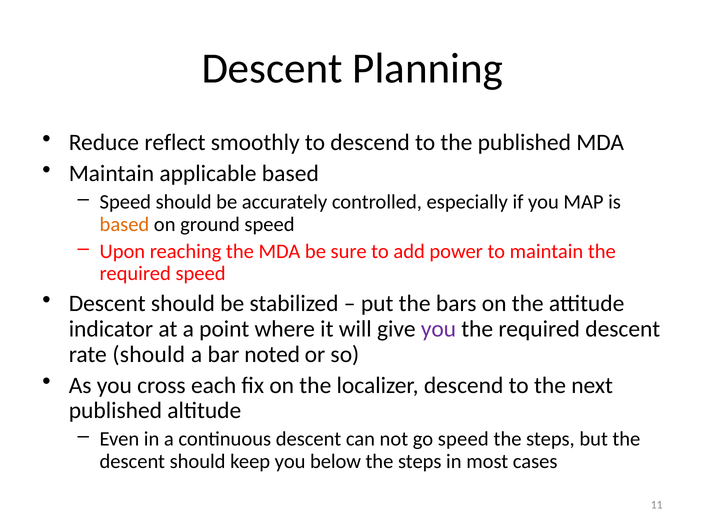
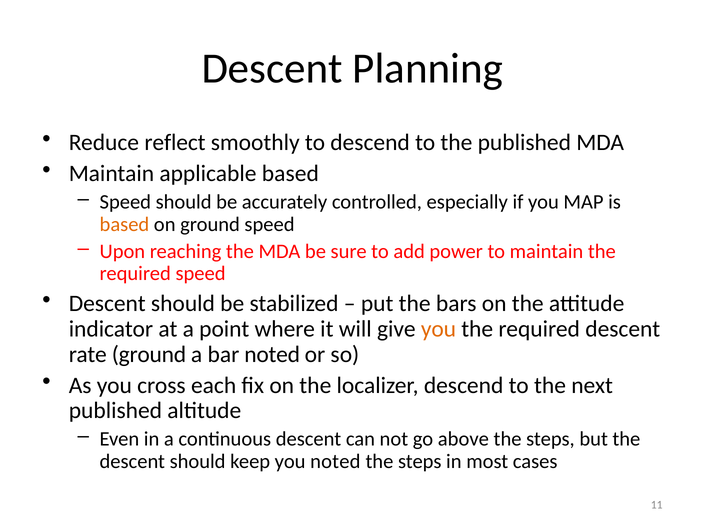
you at (438, 329) colour: purple -> orange
rate should: should -> ground
go speed: speed -> above
you below: below -> noted
